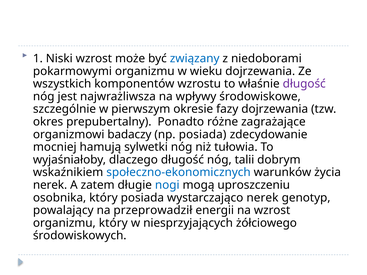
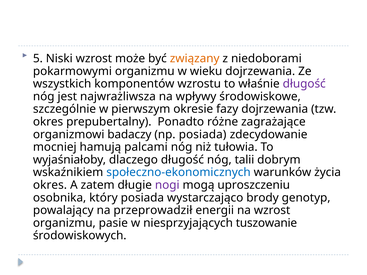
1: 1 -> 5
związany colour: blue -> orange
sylwetki: sylwetki -> palcami
nerek at (50, 185): nerek -> okres
nogi colour: blue -> purple
wystarczająco nerek: nerek -> brody
organizmu który: który -> pasie
żółciowego: żółciowego -> tuszowanie
